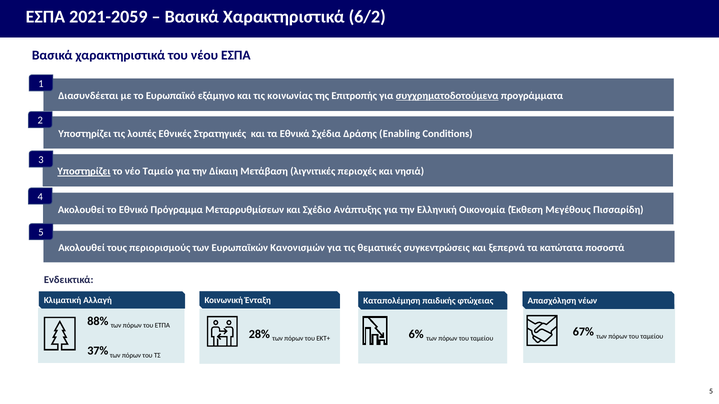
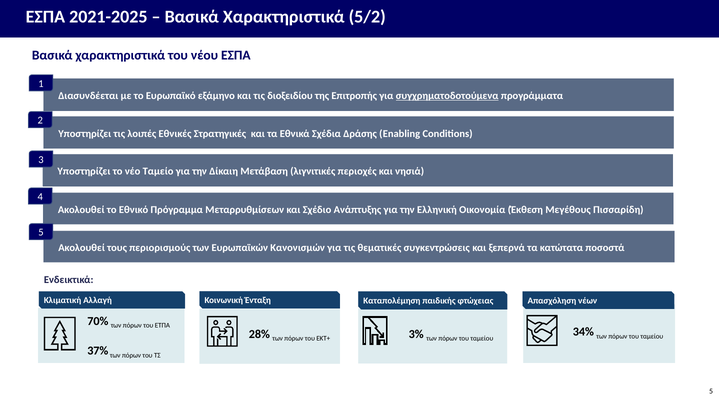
2021-2059: 2021-2059 -> 2021-2025
6/2: 6/2 -> 5/2
κοινωνίας: κοινωνίας -> διοξειδίου
Υποστηρίζει at (84, 172) underline: present -> none
88%: 88% -> 70%
67%: 67% -> 34%
6%: 6% -> 3%
